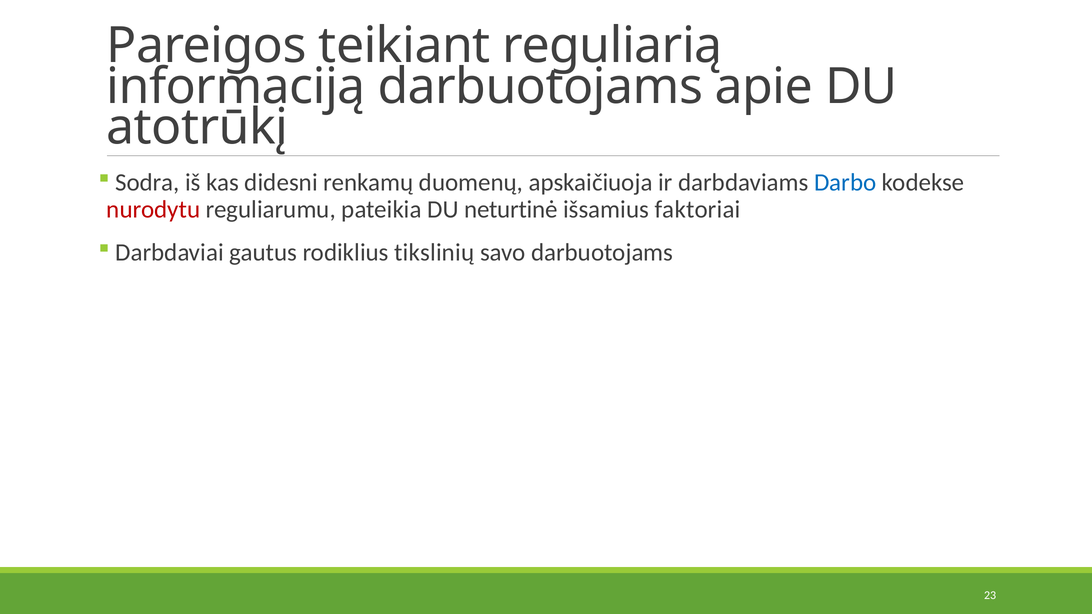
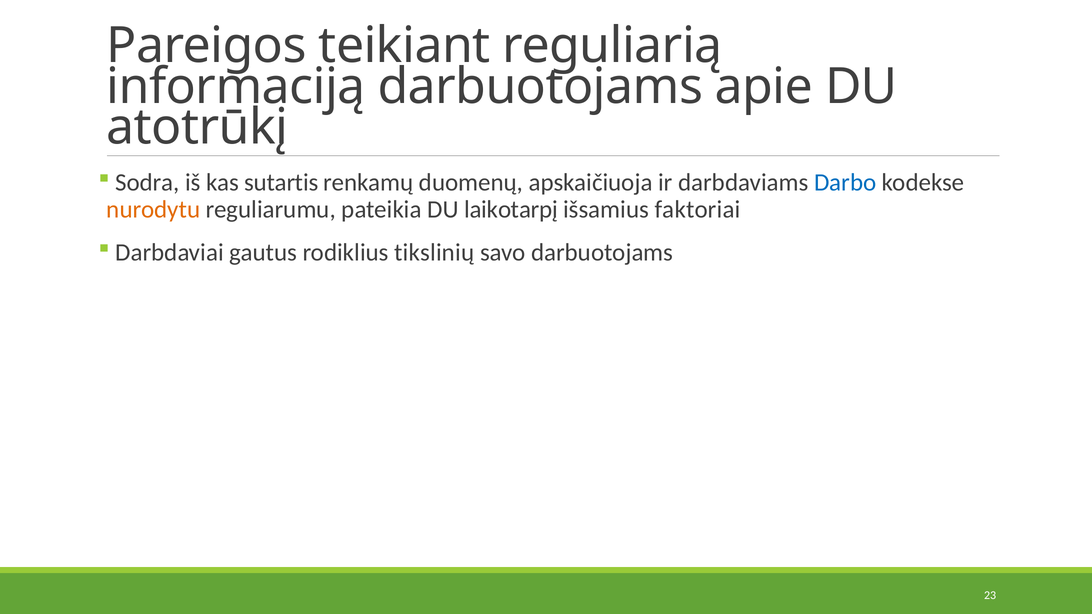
didesni: didesni -> sutartis
nurodytu colour: red -> orange
neturtinė: neturtinė -> laikotarpį
